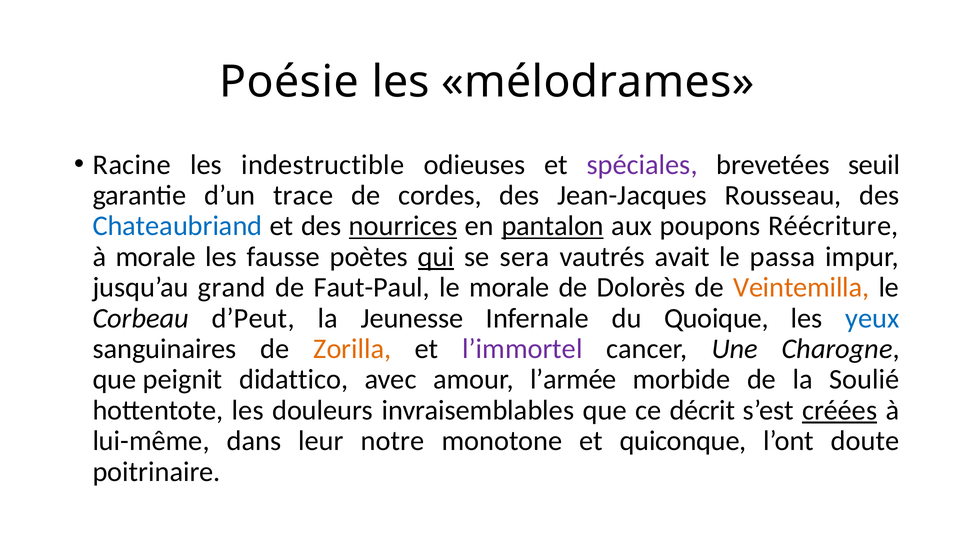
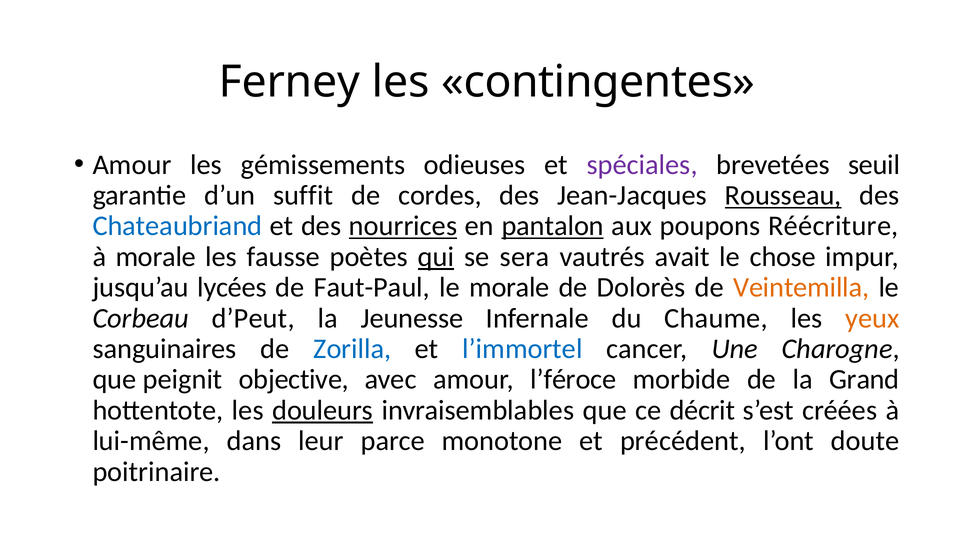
Poésie: Poésie -> Ferney
mélodrames: mélodrames -> contingentes
Racine at (132, 165): Racine -> Amour
indestructible: indestructible -> gémissements
trace: trace -> suffit
Rousseau underline: none -> present
passa: passa -> chose
grand: grand -> lycées
Quoique: Quoique -> Chaume
yeux colour: blue -> orange
Zorilla colour: orange -> blue
l’immortel colour: purple -> blue
didattico: didattico -> objective
l’armée: l’armée -> l’féroce
Soulié: Soulié -> Grand
douleurs underline: none -> present
créées underline: present -> none
notre: notre -> parce
quiconque: quiconque -> précédent
